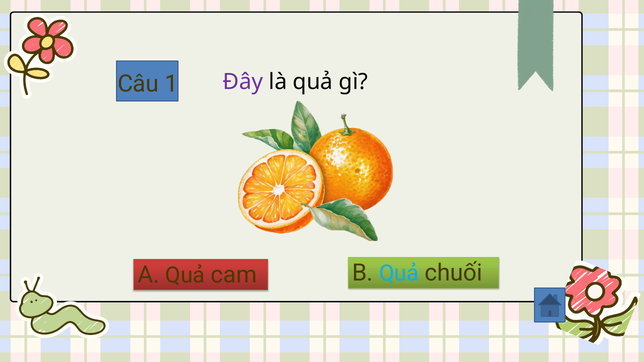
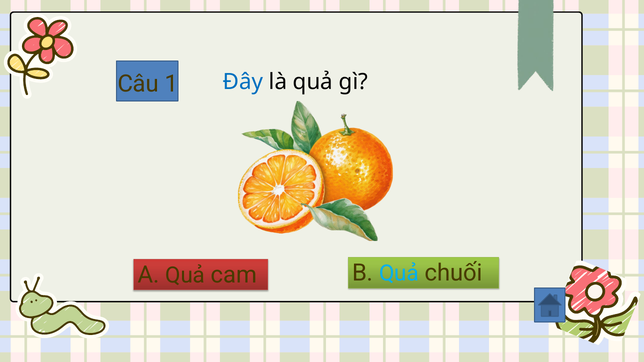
Đây colour: purple -> blue
